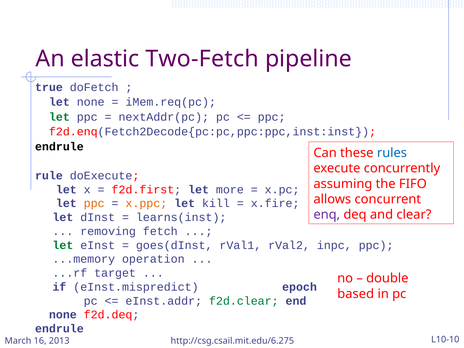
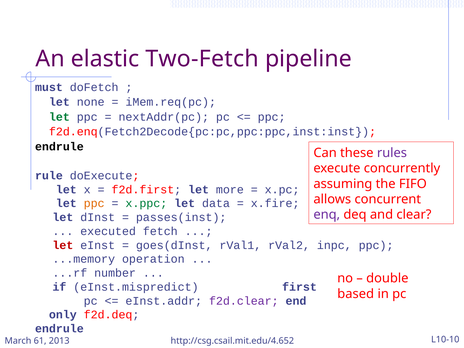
true: true -> must
rules colour: blue -> purple
x.ppc colour: orange -> green
kill: kill -> data
learns(inst: learns(inst -> passes(inst
removing: removing -> executed
let at (63, 245) colour: green -> red
target: target -> number
epoch: epoch -> first
f2d.clear colour: green -> purple
none at (63, 315): none -> only
16: 16 -> 61
http://csg.csail.mit.edu/6.275: http://csg.csail.mit.edu/6.275 -> http://csg.csail.mit.edu/4.652
